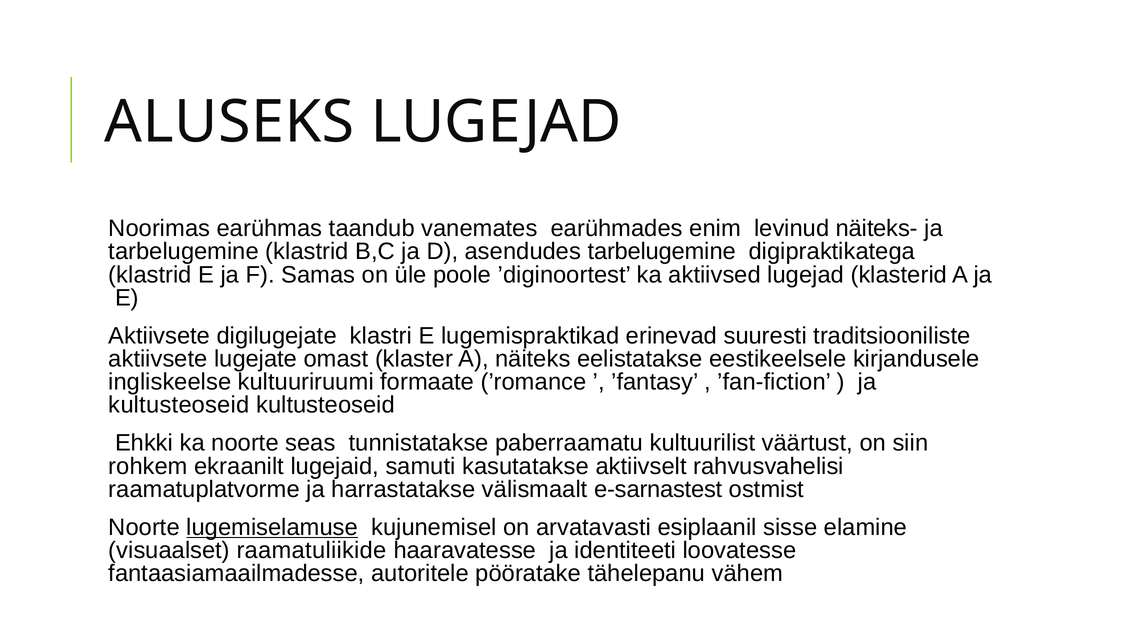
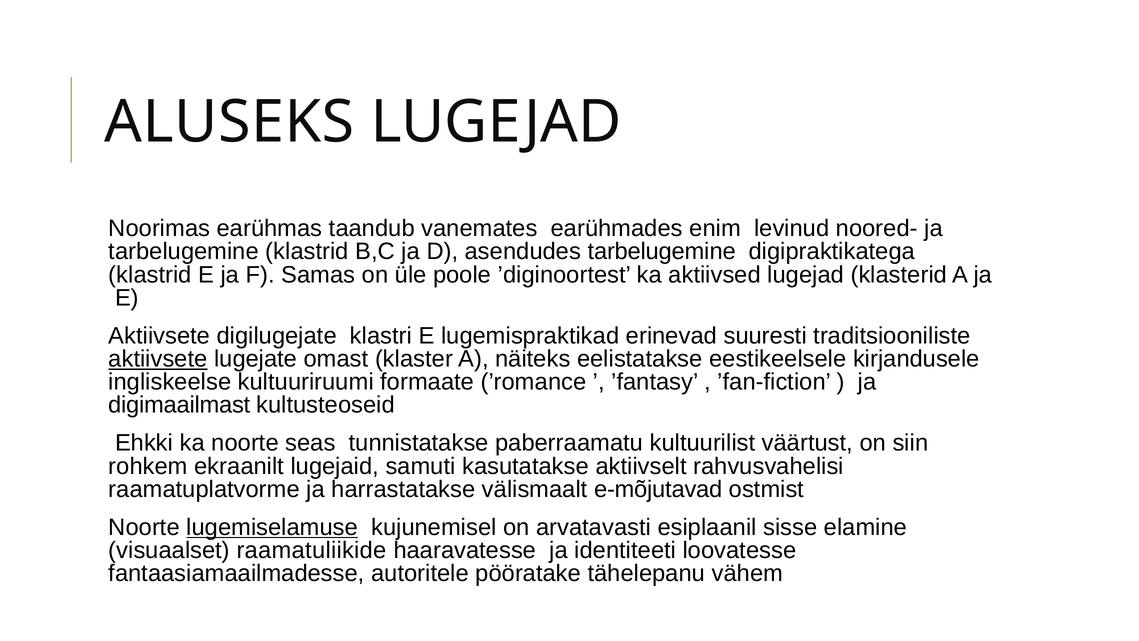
näiteks-: näiteks- -> noored-
aktiivsete at (158, 359) underline: none -> present
kultusteoseid at (179, 405): kultusteoseid -> digimaailmast
e-sarnastest: e-sarnastest -> e-mõjutavad
